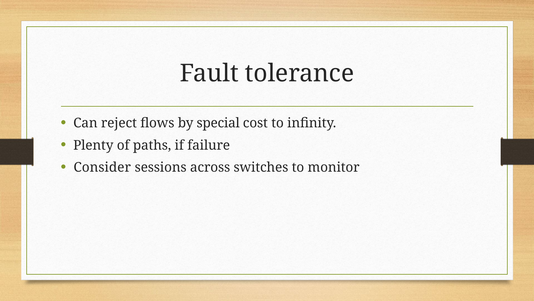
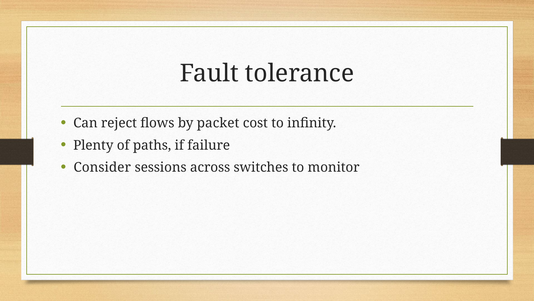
special: special -> packet
